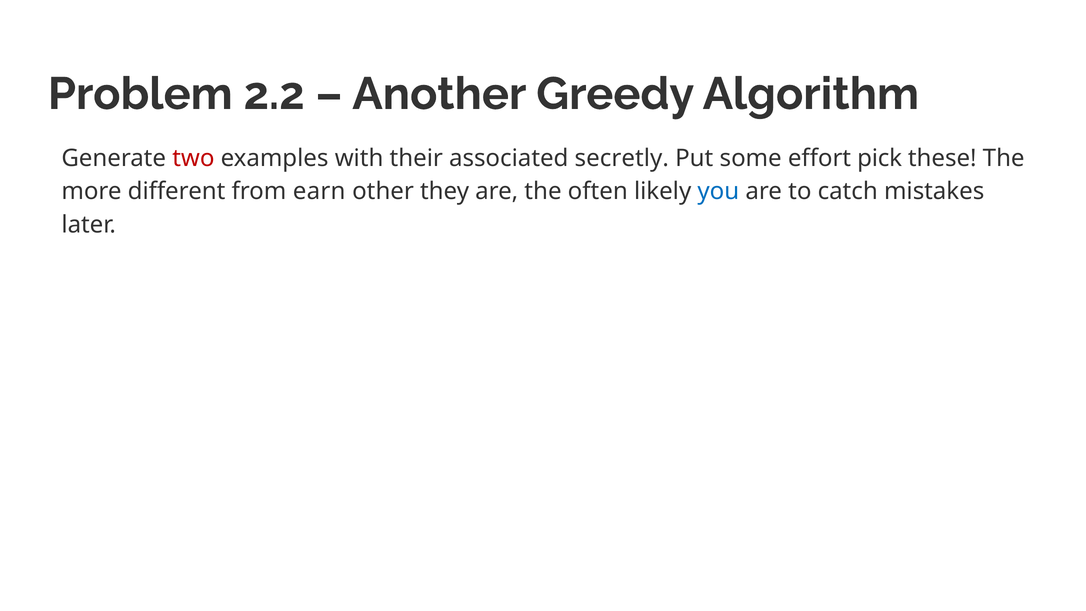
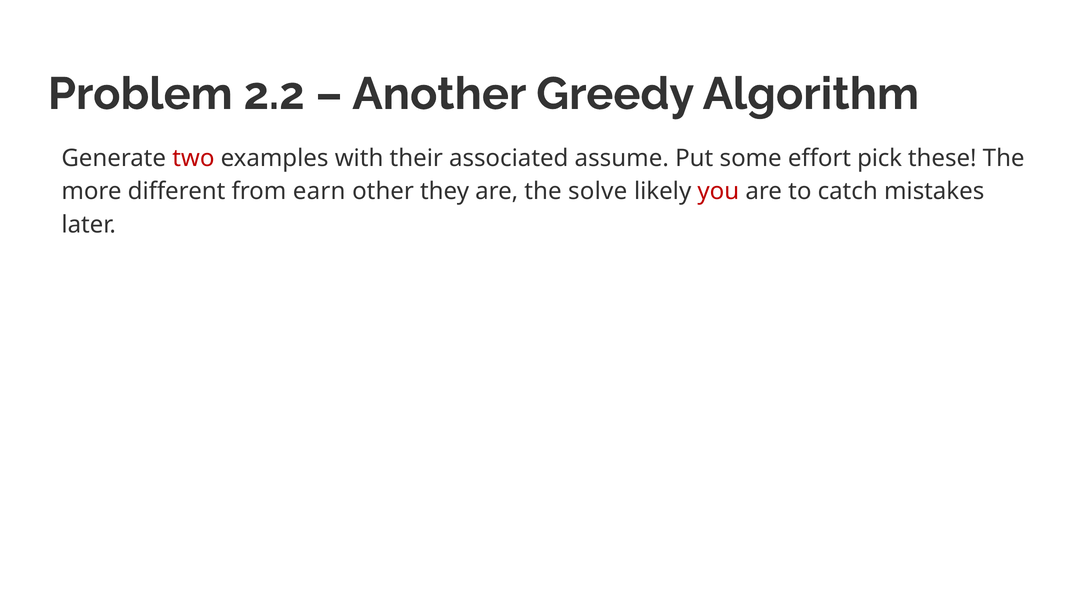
secretly: secretly -> assume
often: often -> solve
you colour: blue -> red
